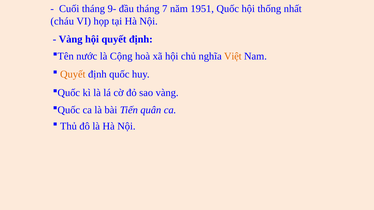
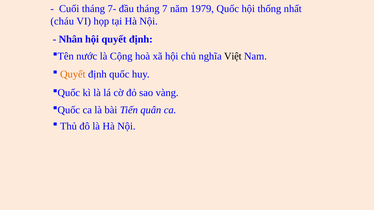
9-: 9- -> 7-
1951: 1951 -> 1979
Vàng at (71, 39): Vàng -> Nhân
Việt colour: orange -> black
